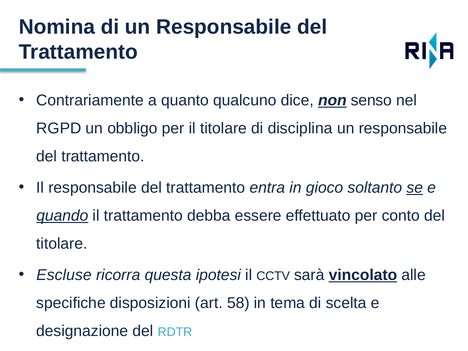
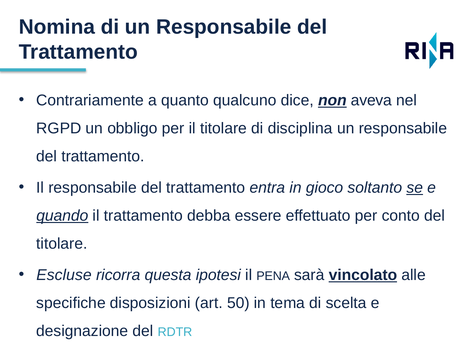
senso: senso -> aveva
CCTV: CCTV -> PENA
58: 58 -> 50
